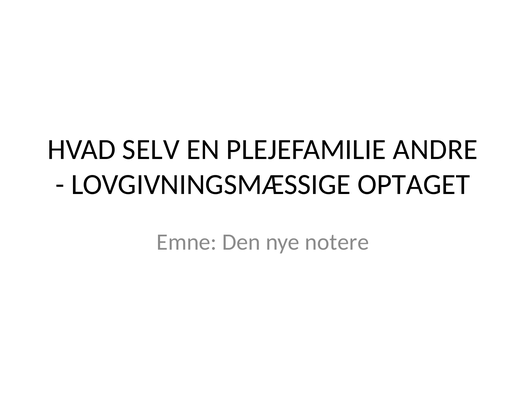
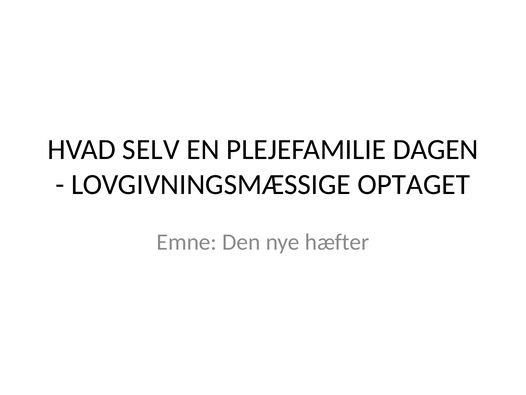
ANDRE: ANDRE -> DAGEN
notere: notere -> hæfter
